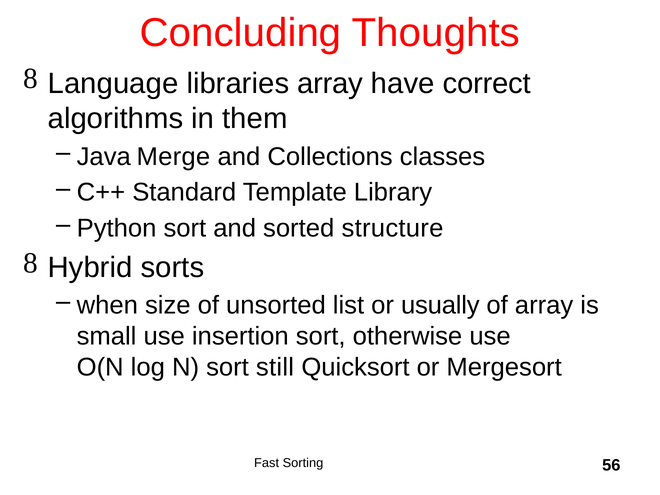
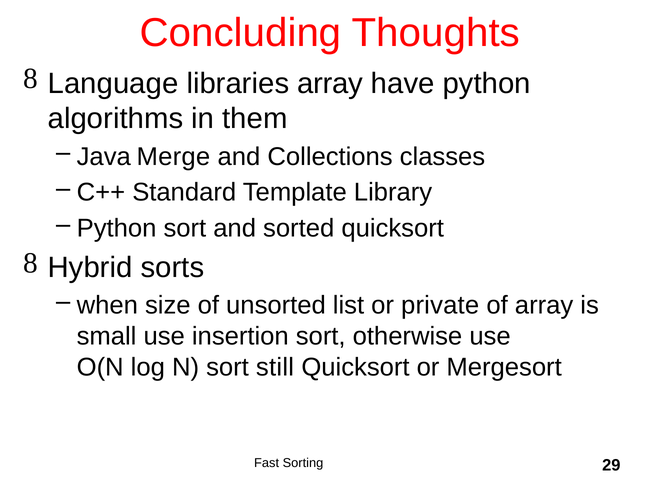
have correct: correct -> python
sorted structure: structure -> quicksort
usually: usually -> private
56: 56 -> 29
